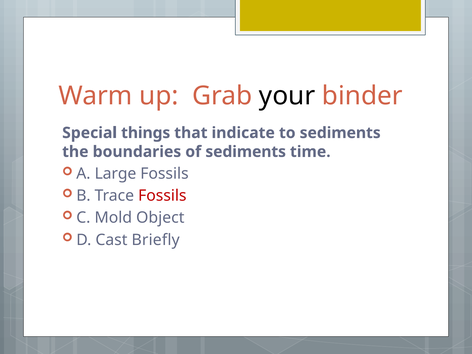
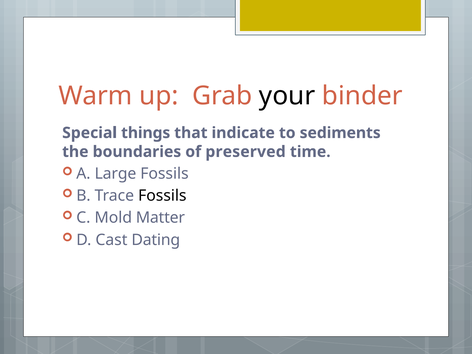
of sediments: sediments -> preserved
Fossils at (162, 196) colour: red -> black
Object: Object -> Matter
Briefly: Briefly -> Dating
